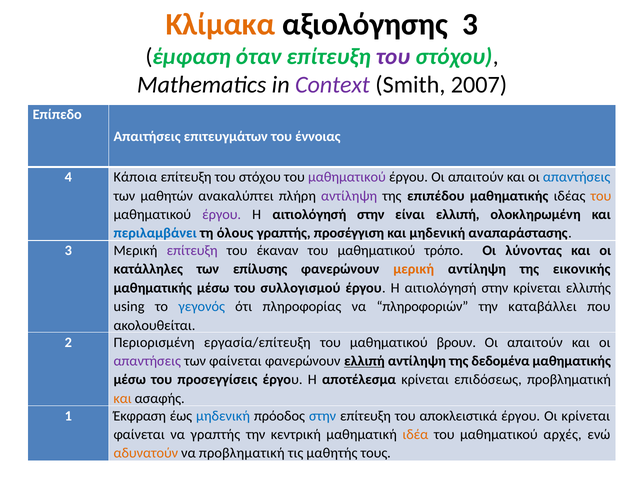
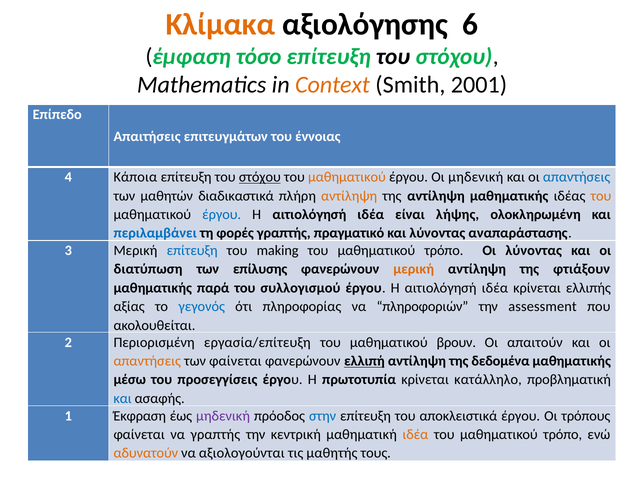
αξιολόγησης 3: 3 -> 6
όταν: όταν -> τόσο
του at (393, 56) colour: purple -> black
Context at (333, 85) colour: purple -> orange
2007: 2007 -> 2001
στόχου at (260, 177) underline: none -> present
μαθηματικού at (347, 177) colour: purple -> orange
έργου Οι απαιτούν: απαιτούν -> μηδενική
ανακαλύπτει: ανακαλύπτει -> διαδικαστικά
αντίληψη at (349, 196) colour: purple -> orange
της επιπέδου: επιπέδου -> αντίληψη
έργου at (222, 215) colour: purple -> blue
στην at (371, 215): στην -> ιδέα
είναι ελλιπή: ελλιπή -> λήψης
όλους: όλους -> φορές
προσέγγιση: προσέγγιση -> πραγματικό
και μηδενική: μηδενική -> λύνοντας
επίτευξη at (192, 251) colour: purple -> blue
έκαναν: έκαναν -> making
κατάλληλες: κατάλληλες -> διατύπωση
εικονικής: εικονικής -> φτιάξουν
μέσω at (213, 288): μέσω -> παρά
στην at (495, 288): στην -> ιδέα
using: using -> αξίας
καταβάλλει: καταβάλλει -> assessment
απαντήσεις at (147, 361) colour: purple -> orange
αποτέλεσμα: αποτέλεσμα -> πρωτοτυπία
επιδόσεως: επιδόσεως -> κατάλληλο
και at (123, 398) colour: orange -> blue
μηδενική at (223, 416) colour: blue -> purple
Οι κρίνεται: κρίνεται -> τρόπους
αρχές at (563, 435): αρχές -> τρόπο
να προβληματική: προβληματική -> αξιολογούνται
